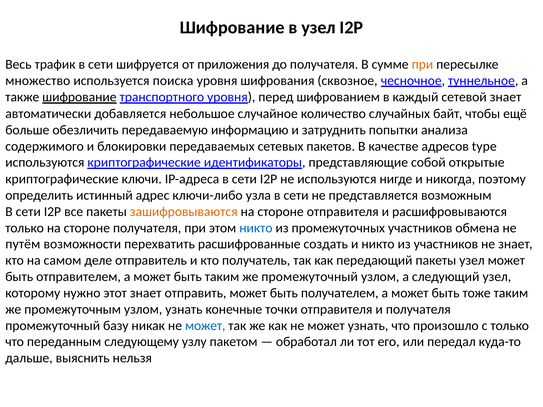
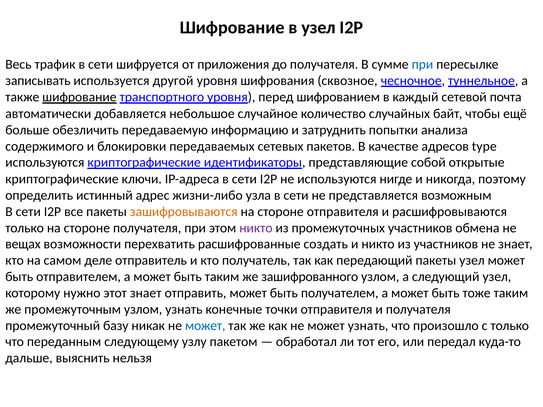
при at (422, 64) colour: orange -> blue
множество: множество -> записывать
поиска: поиска -> другой
сетевой знает: знает -> почта
ключи-либо: ключи-либо -> жизни-либо
никто at (256, 228) colour: blue -> purple
путём: путём -> вещах
же промежуточный: промежуточный -> зашифрованного
